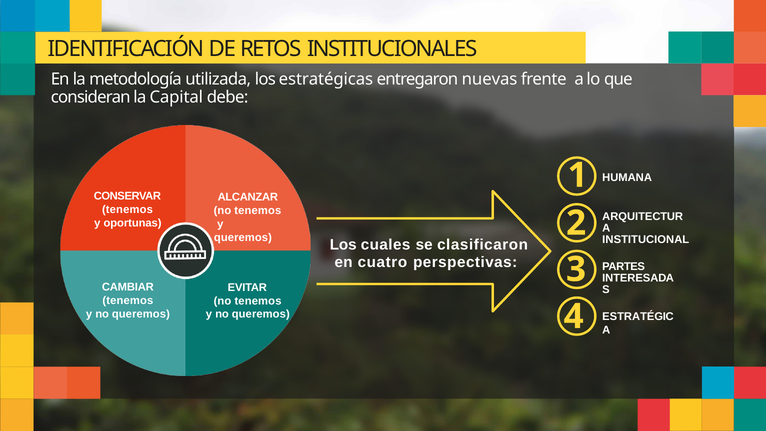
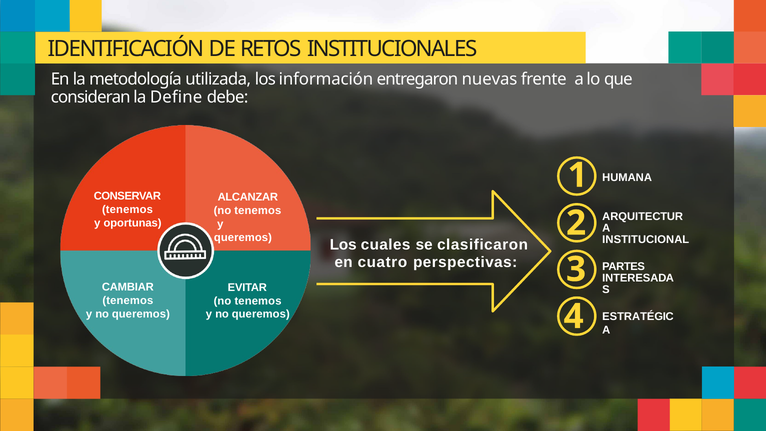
estratégicas: estratégicas -> información
Capital: Capital -> Define
